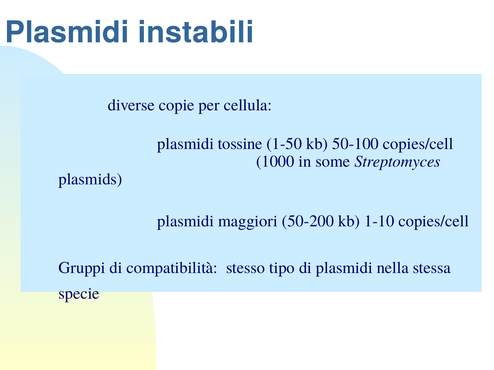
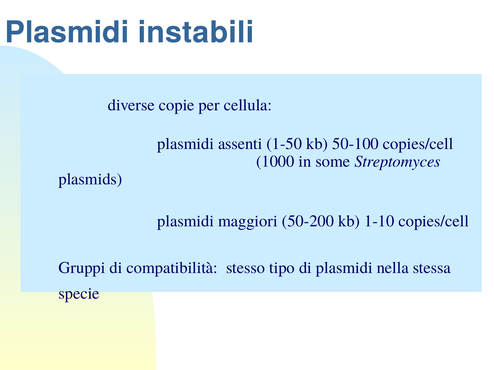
tossine: tossine -> assenti
